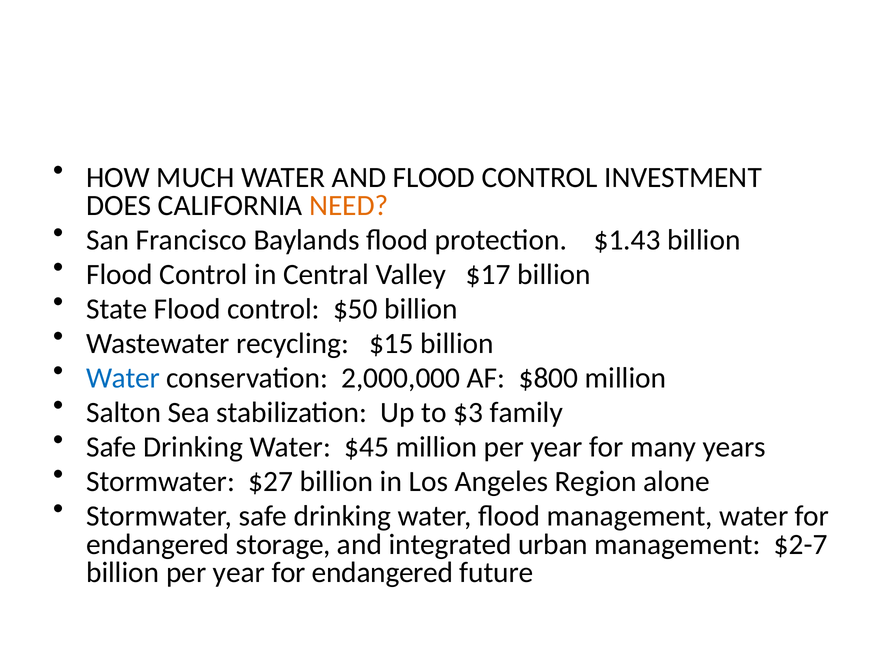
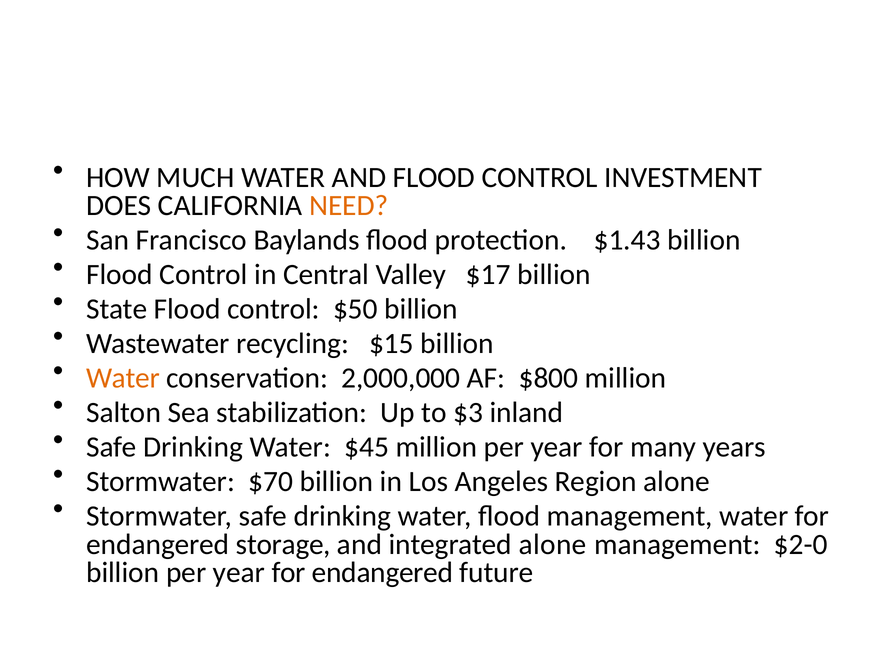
Water at (123, 378) colour: blue -> orange
family: family -> inland
$27: $27 -> $70
integrated urban: urban -> alone
$2-7: $2-7 -> $2-0
